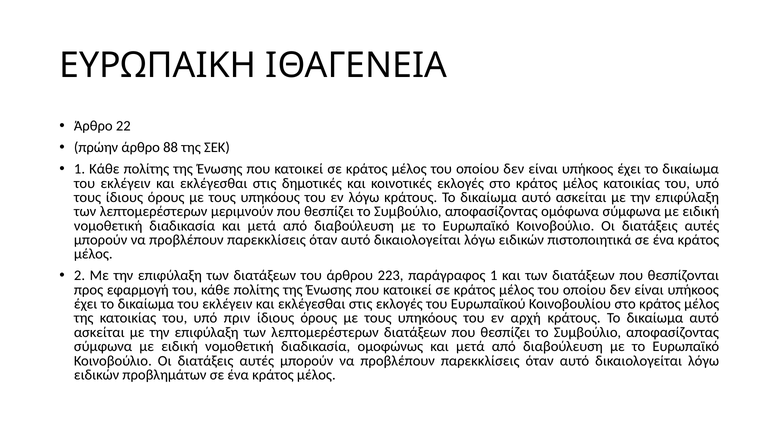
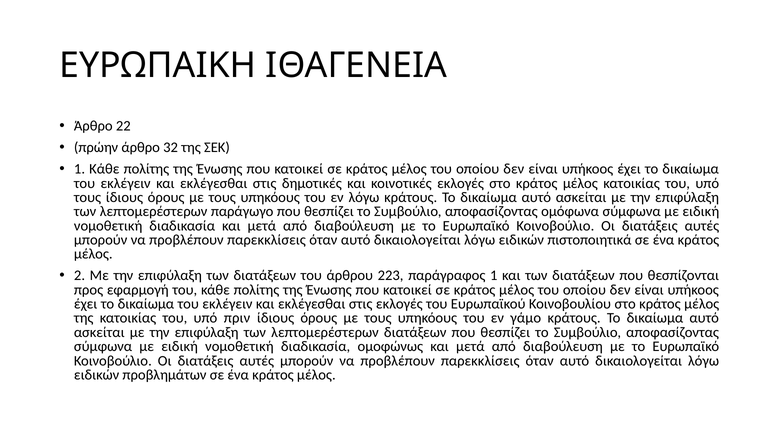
88: 88 -> 32
μεριμνούν: μεριμνούν -> παράγωγο
αρχή: αρχή -> γάμο
